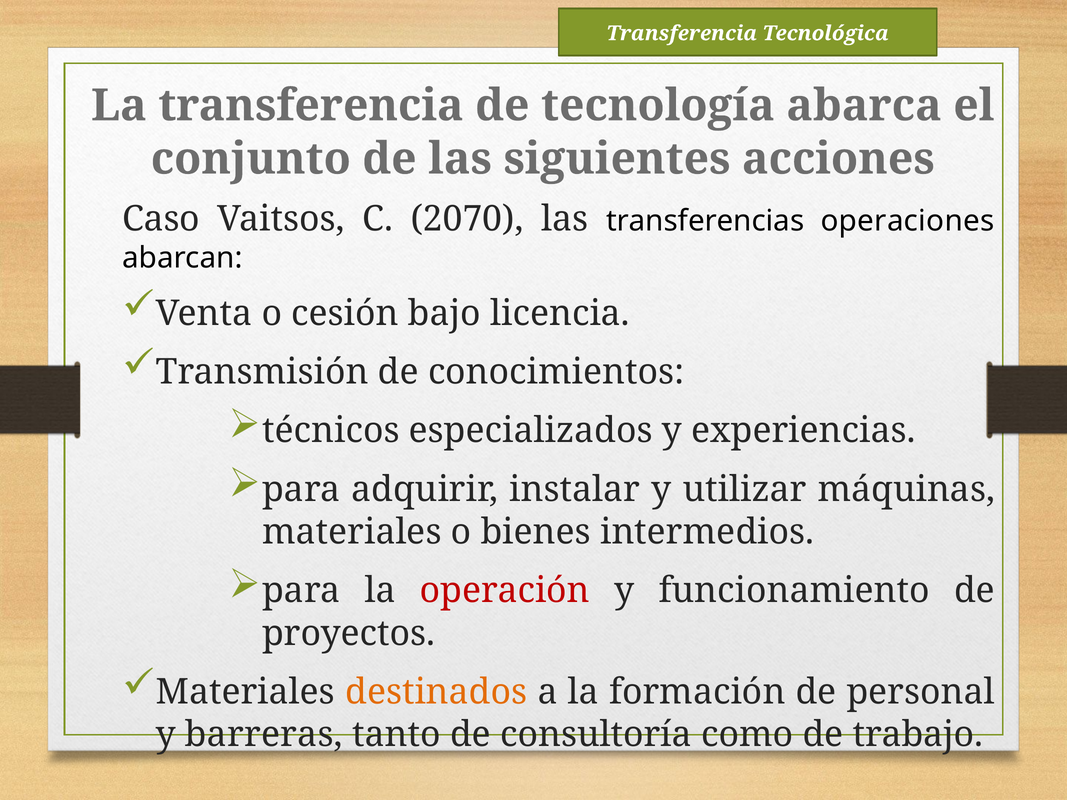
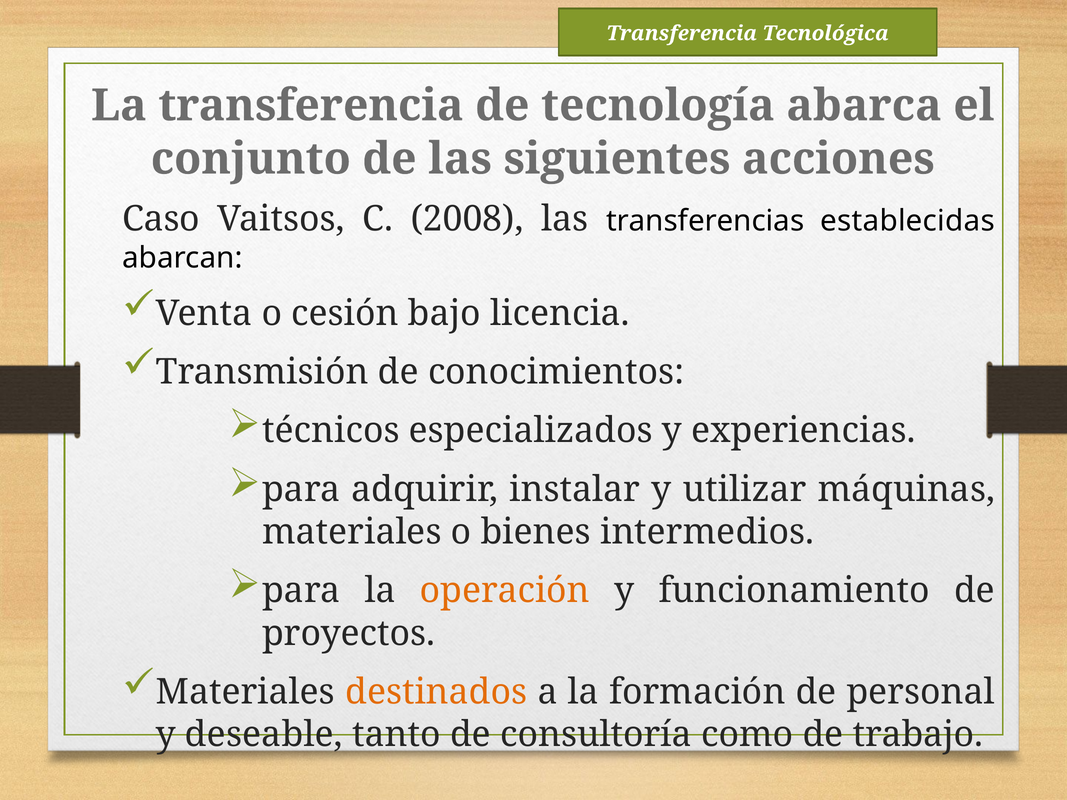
2070: 2070 -> 2008
operaciones: operaciones -> establecidas
operación colour: red -> orange
barreras: barreras -> deseable
